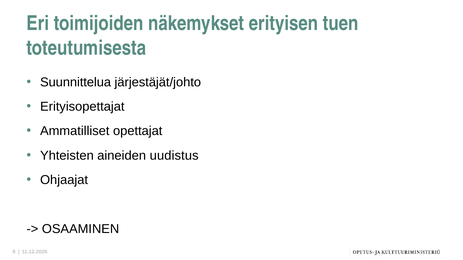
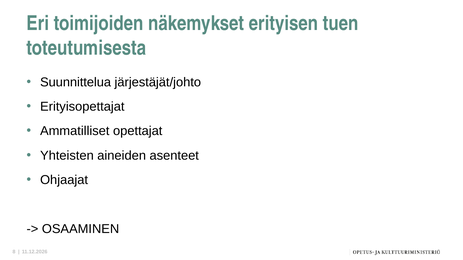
uudistus: uudistus -> asenteet
